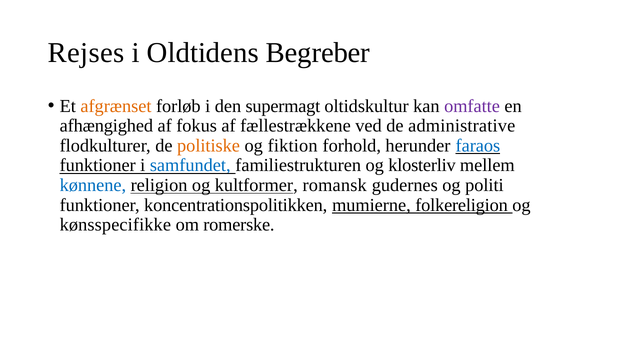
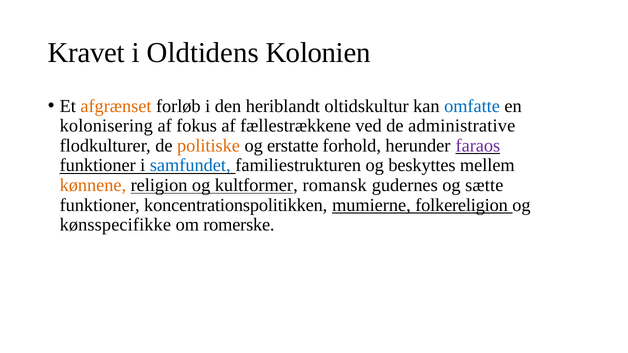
Rejses: Rejses -> Kravet
Begreber: Begreber -> Kolonien
supermagt: supermagt -> heriblandt
omfatte colour: purple -> blue
afhængighed: afhængighed -> kolonisering
fiktion: fiktion -> erstatte
faraos colour: blue -> purple
klosterliv: klosterliv -> beskyttes
kønnene colour: blue -> orange
politi: politi -> sætte
